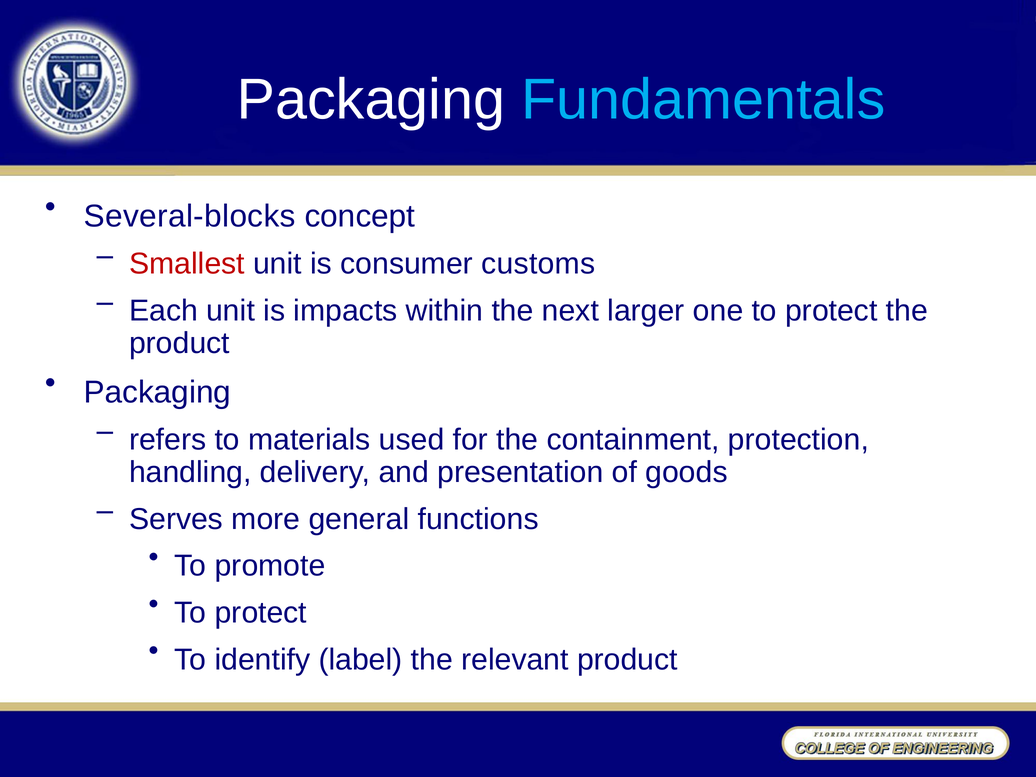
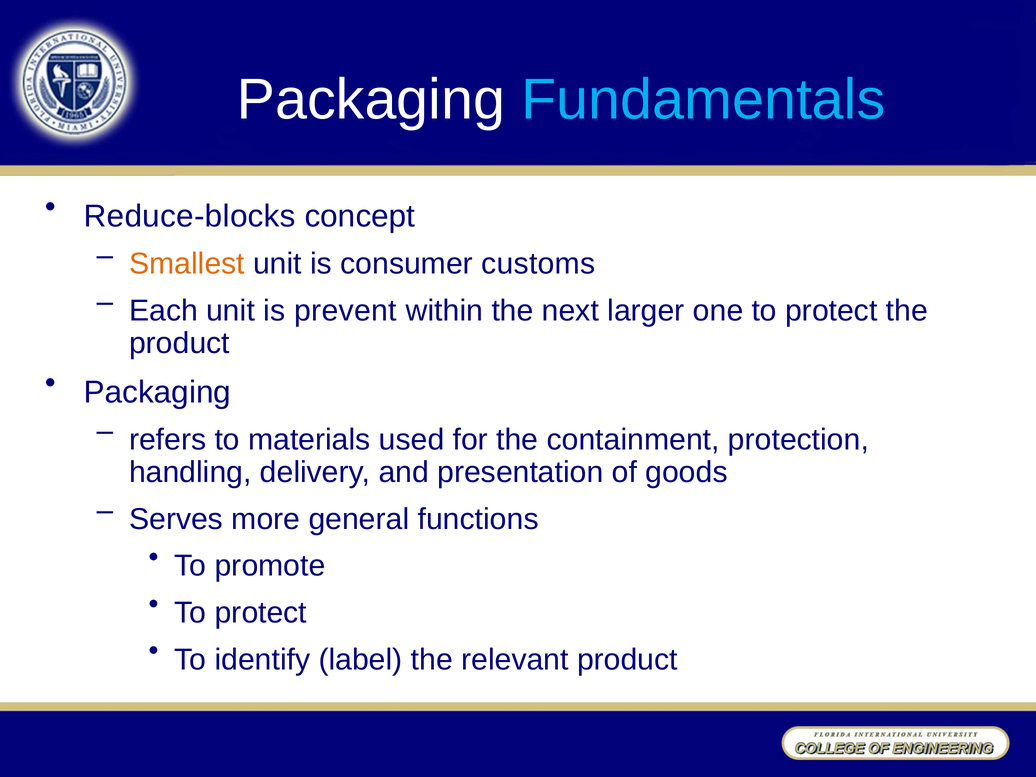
Several-blocks: Several-blocks -> Reduce-blocks
Smallest colour: red -> orange
impacts: impacts -> prevent
